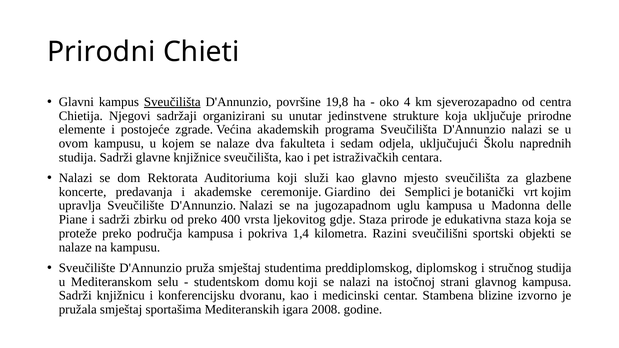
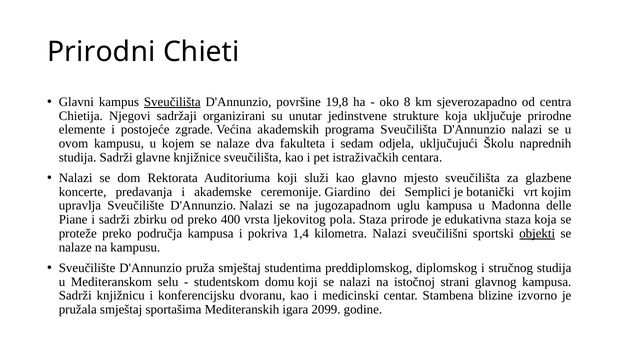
4: 4 -> 8
gdje: gdje -> pola
kilometra Razini: Razini -> Nalazi
objekti underline: none -> present
2008: 2008 -> 2099
